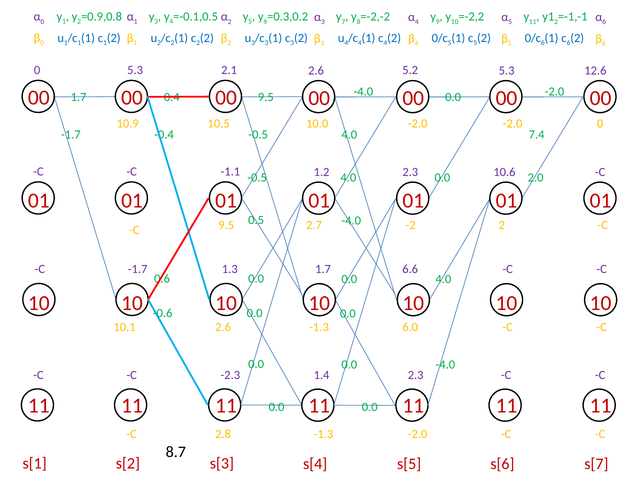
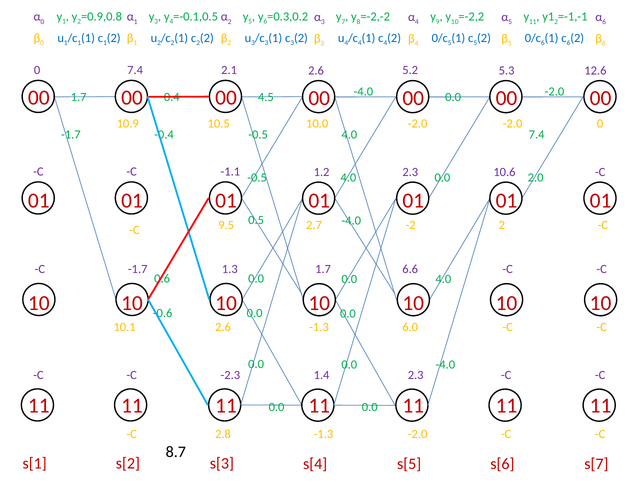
5.3 at (135, 70): 5.3 -> 7.4
9.5 at (266, 97): 9.5 -> 4.5
